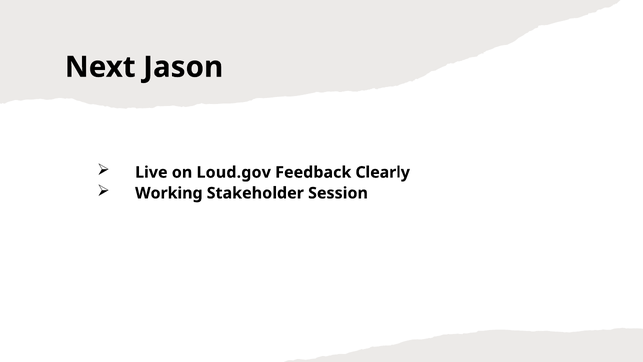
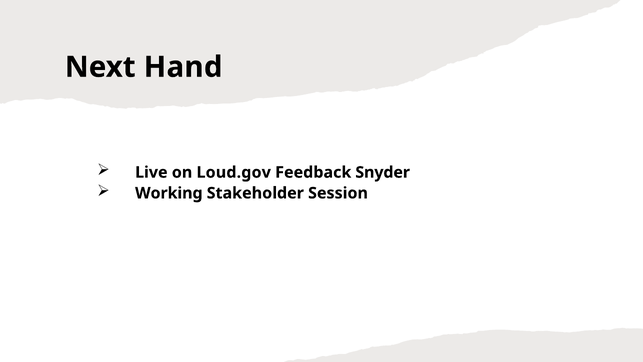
Jason: Jason -> Hand
Clearly: Clearly -> Snyder
